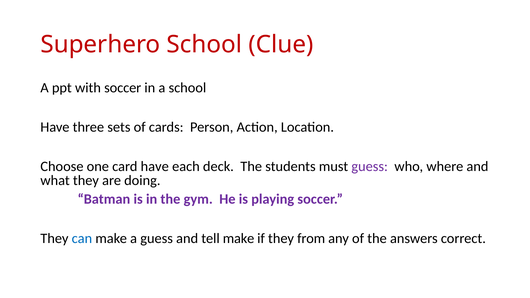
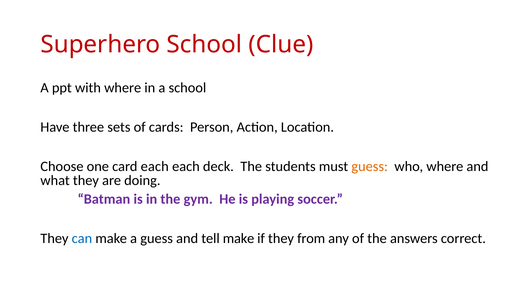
with soccer: soccer -> where
card have: have -> each
guess at (370, 166) colour: purple -> orange
